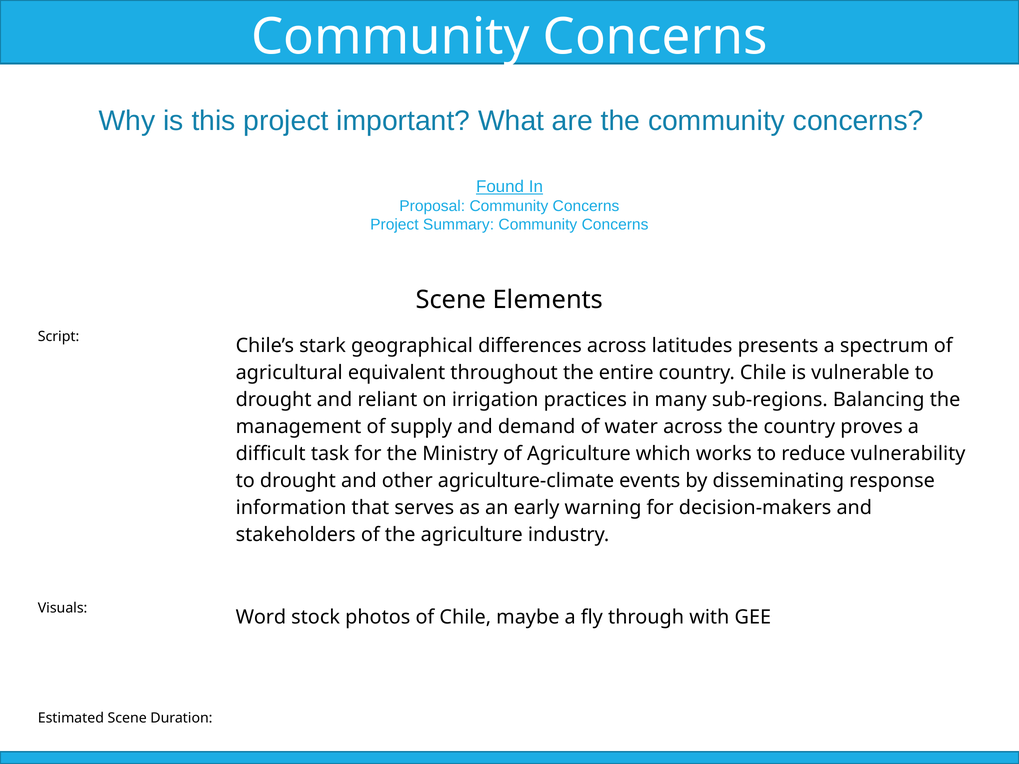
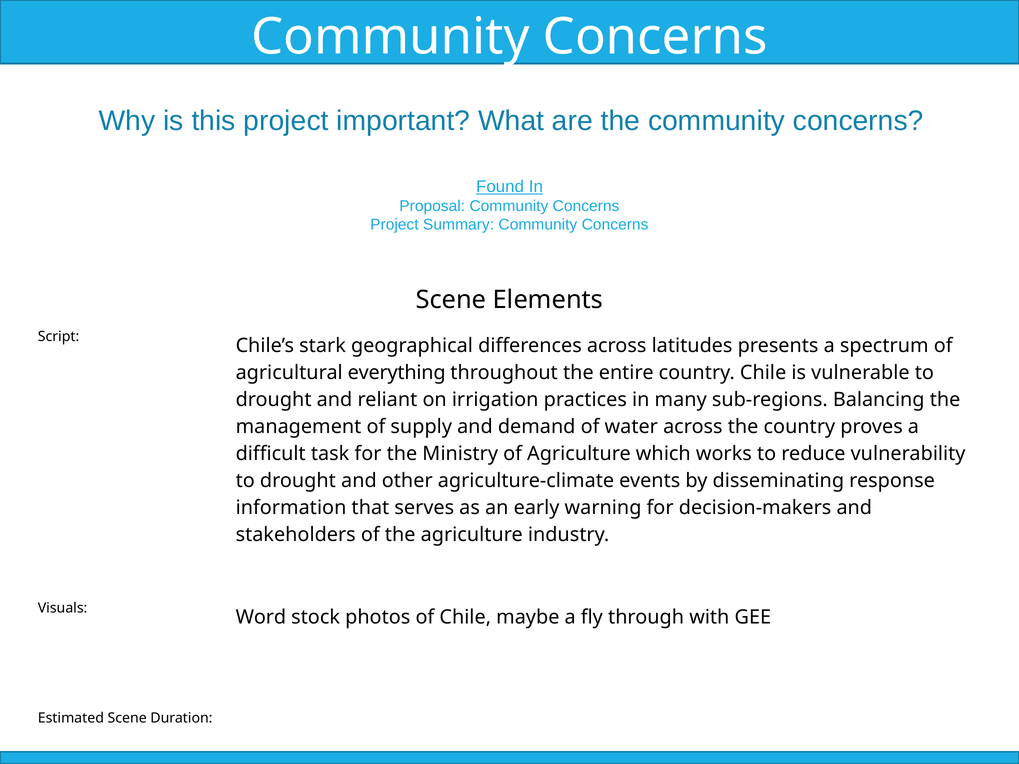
equivalent: equivalent -> everything
